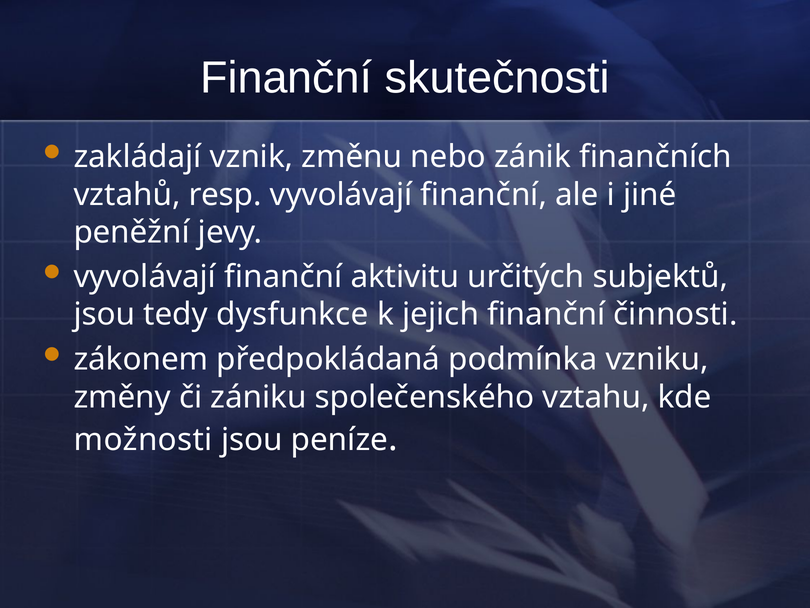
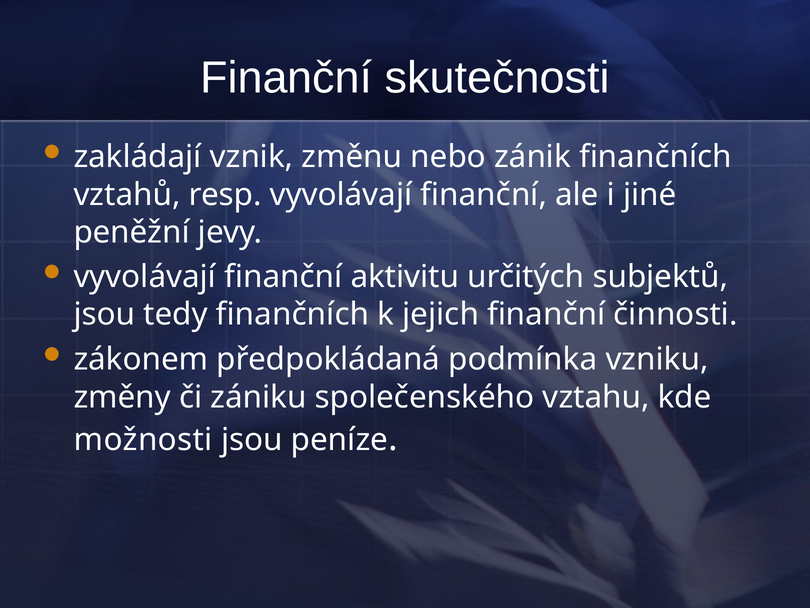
tedy dysfunkce: dysfunkce -> finančních
